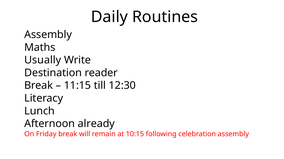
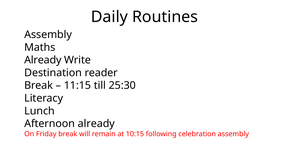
Usually at (43, 60): Usually -> Already
12:30: 12:30 -> 25:30
